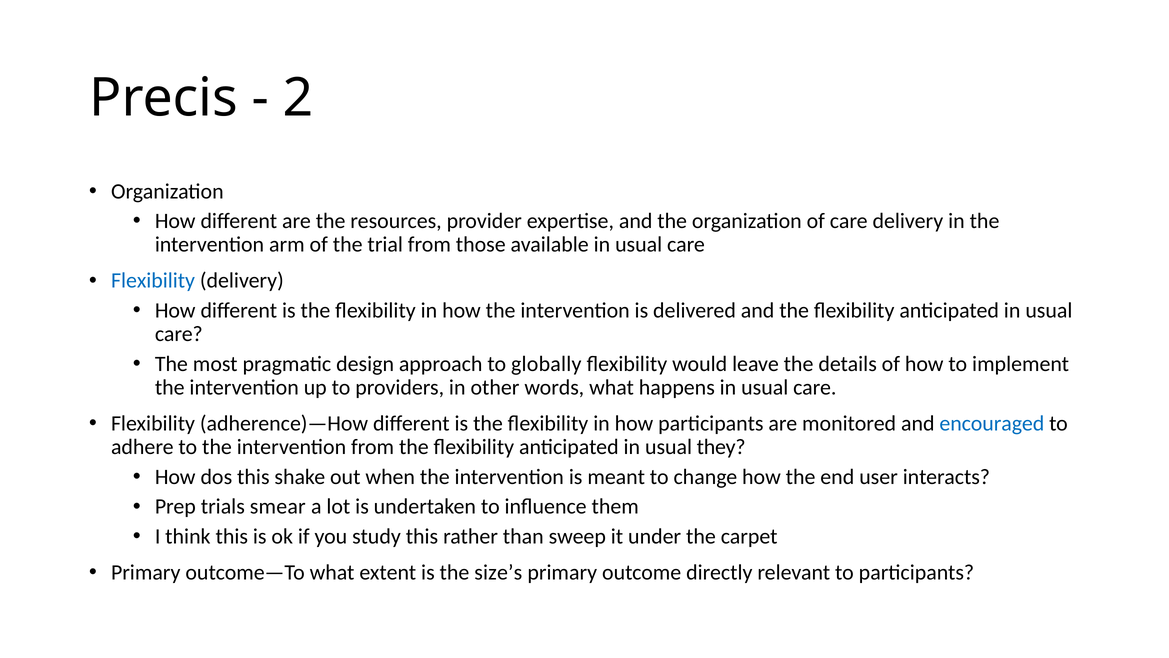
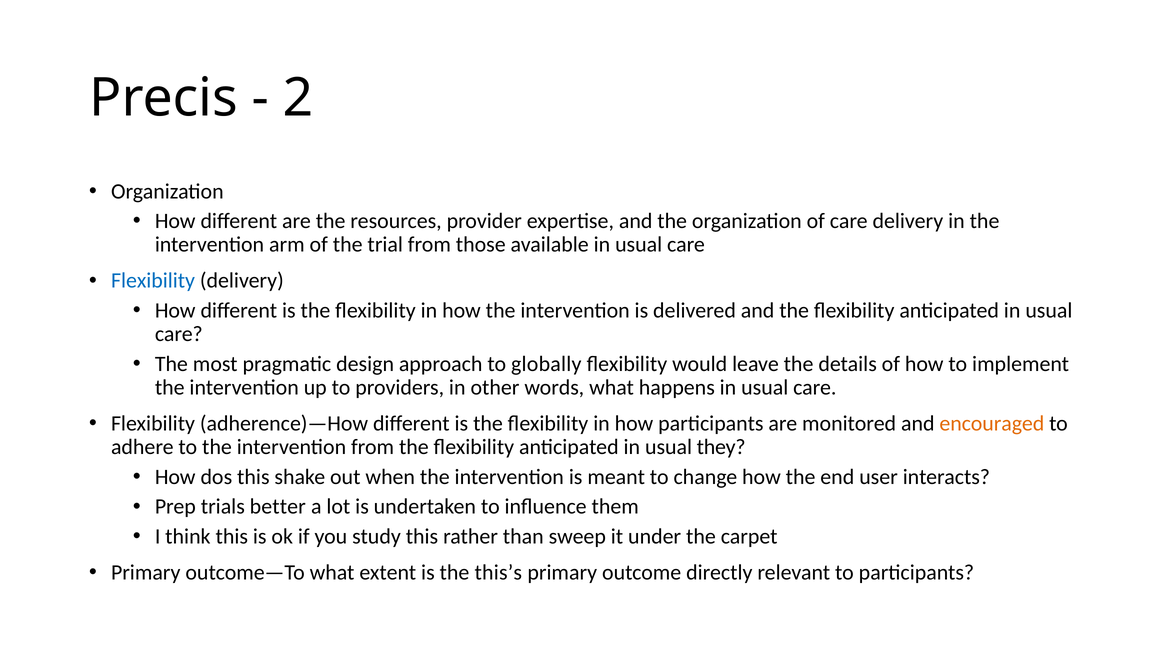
encouraged colour: blue -> orange
smear: smear -> better
size’s: size’s -> this’s
